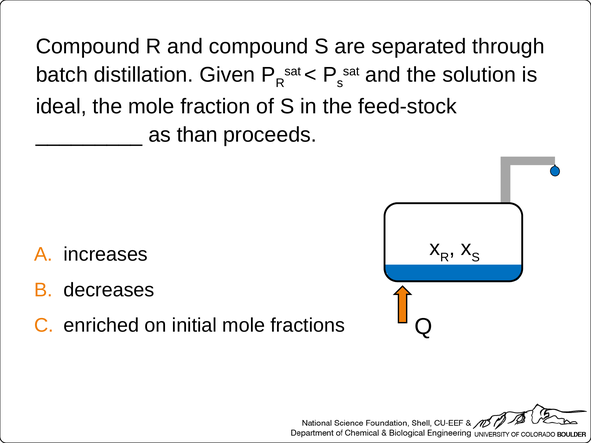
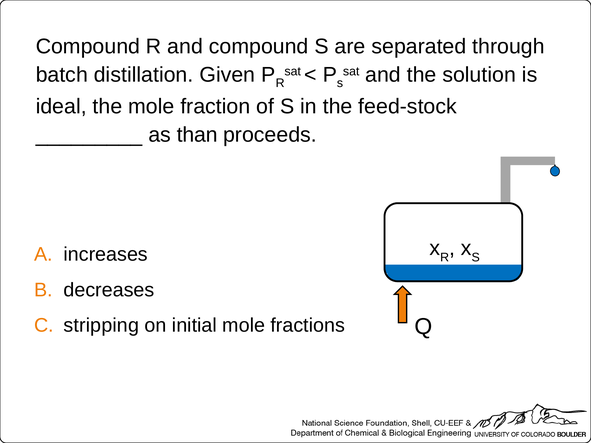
enriched: enriched -> stripping
